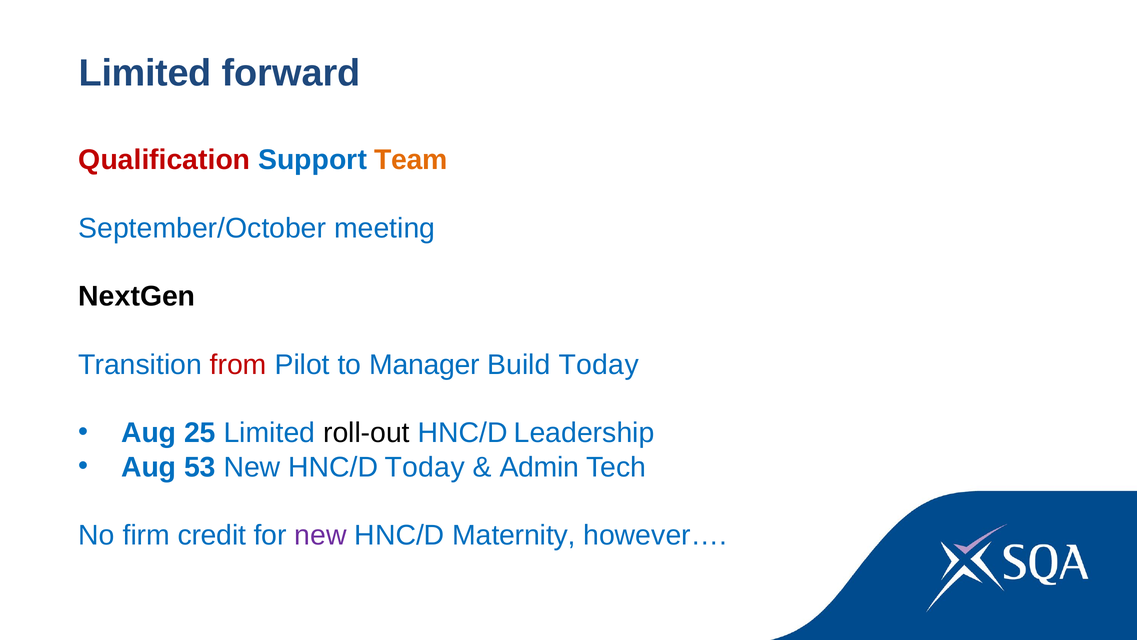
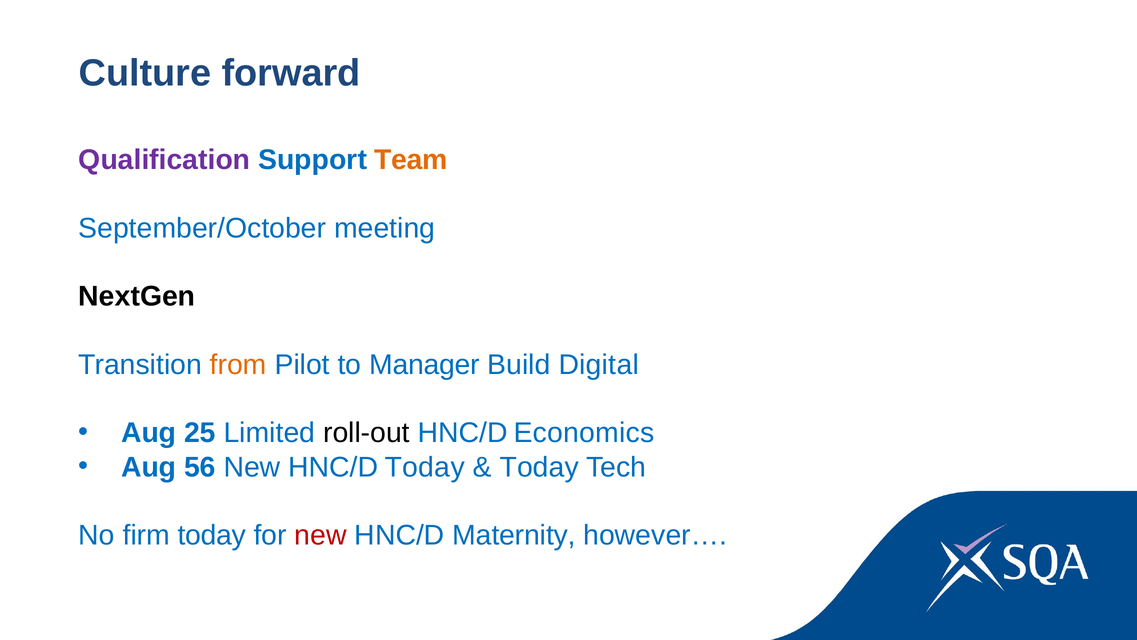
Limited at (145, 73): Limited -> Culture
Qualification colour: red -> purple
from colour: red -> orange
Build Today: Today -> Digital
Leadership: Leadership -> Economics
53: 53 -> 56
Admin at (539, 467): Admin -> Today
firm credit: credit -> today
new at (320, 535) colour: purple -> red
